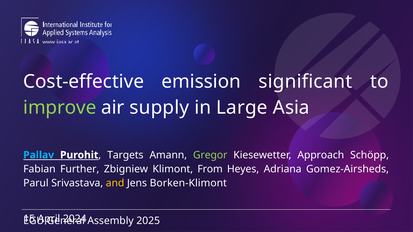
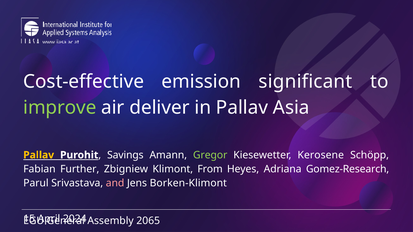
supply: supply -> deliver
in Large: Large -> Pallav
Pallav at (39, 155) colour: light blue -> yellow
Targets: Targets -> Savings
Approach: Approach -> Kerosene
Gomez-Airsheds: Gomez-Airsheds -> Gomez-Research
and colour: yellow -> pink
2025: 2025 -> 2065
